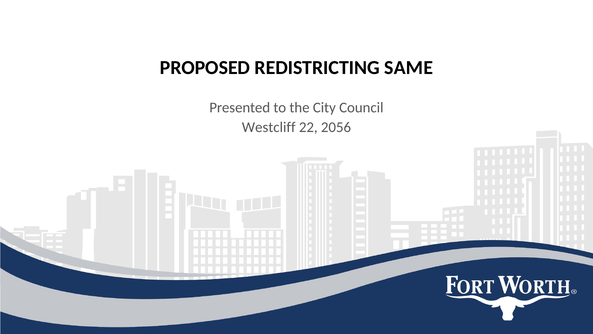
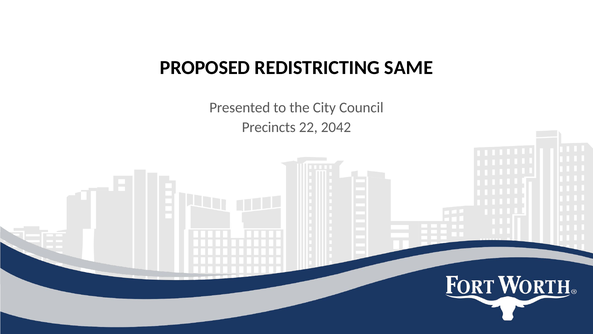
Westcliff: Westcliff -> Precincts
2056: 2056 -> 2042
